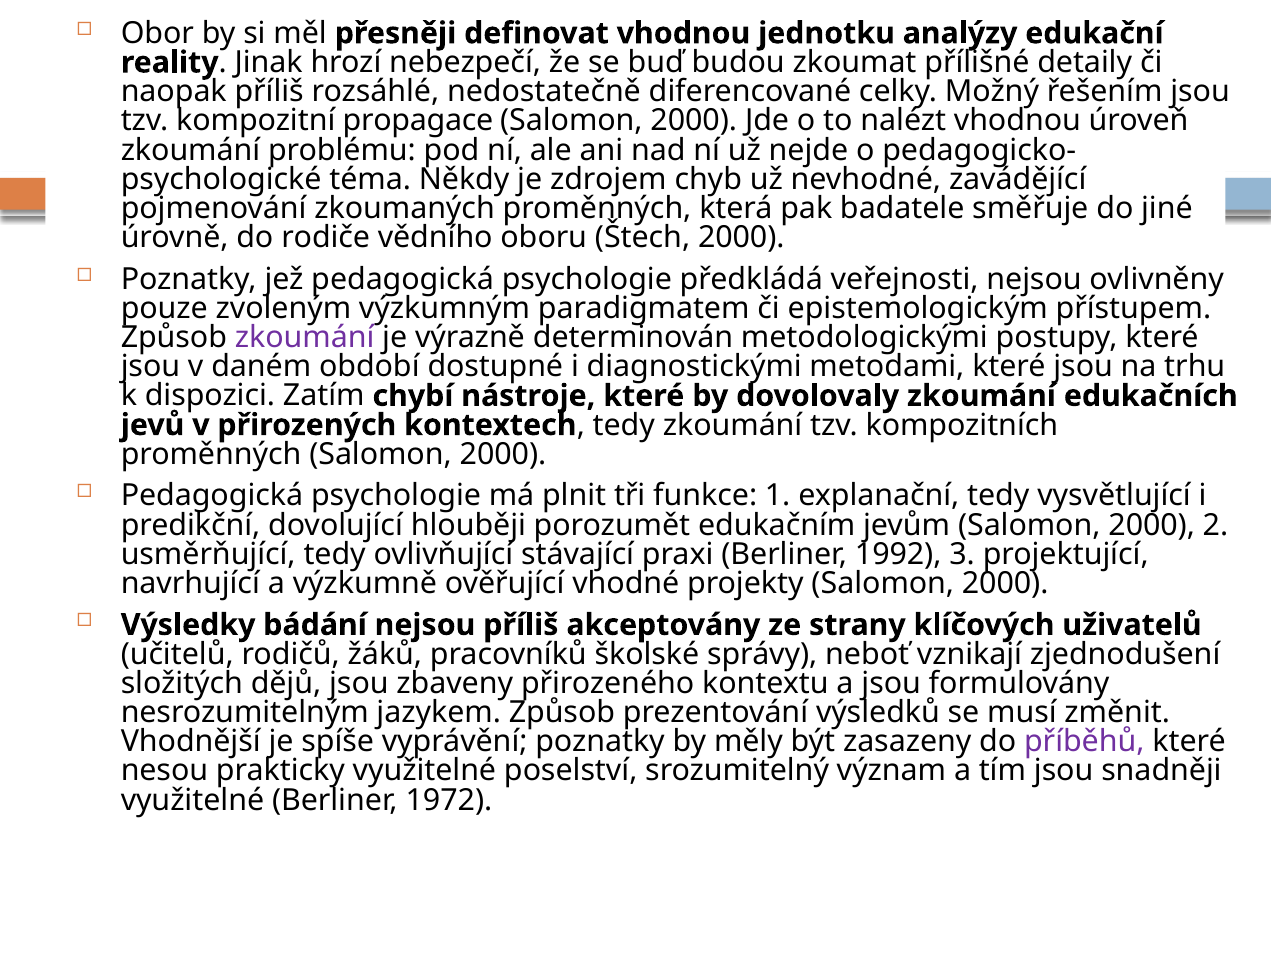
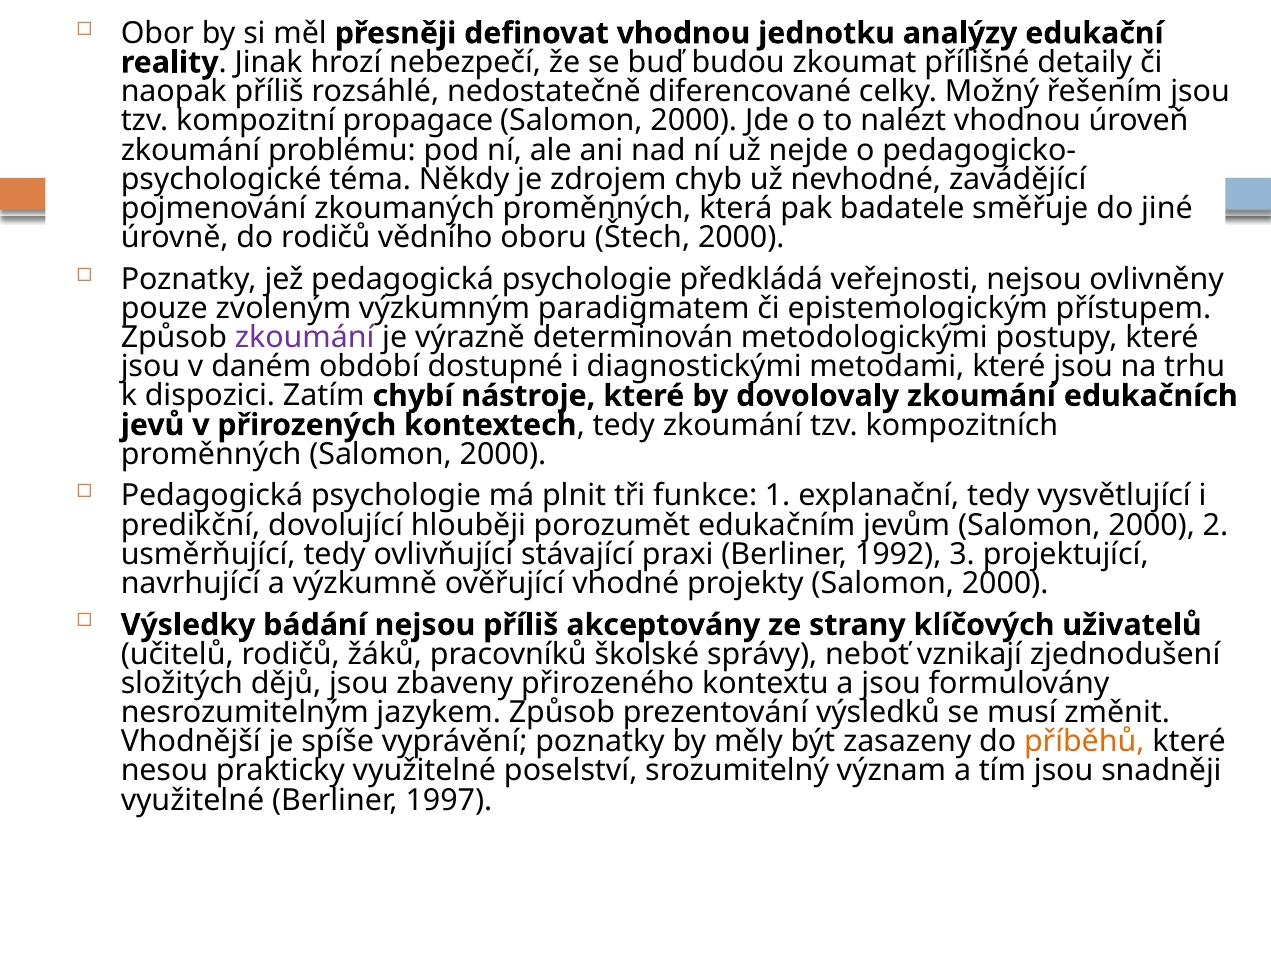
do rodiče: rodiče -> rodičů
příběhů colour: purple -> orange
1972: 1972 -> 1997
